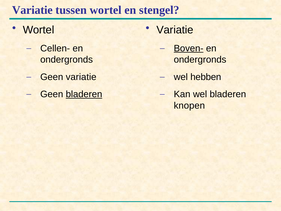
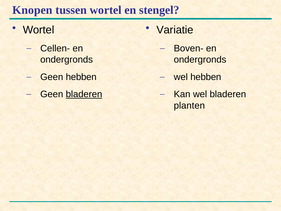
Variatie at (32, 10): Variatie -> Knopen
Boven- underline: present -> none
Geen variatie: variatie -> hebben
knopen: knopen -> planten
